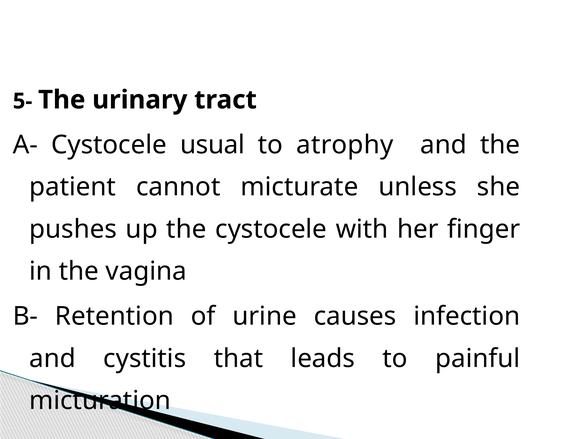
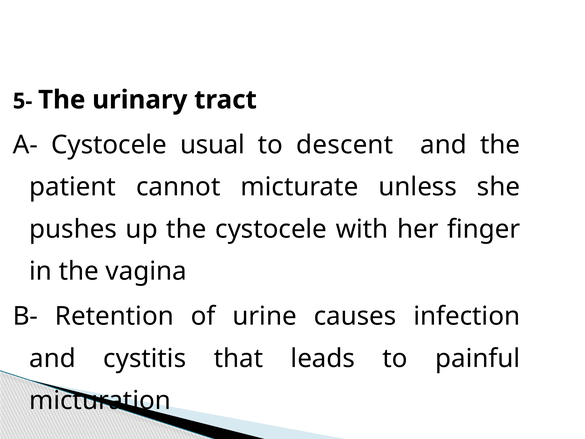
atrophy: atrophy -> descent
